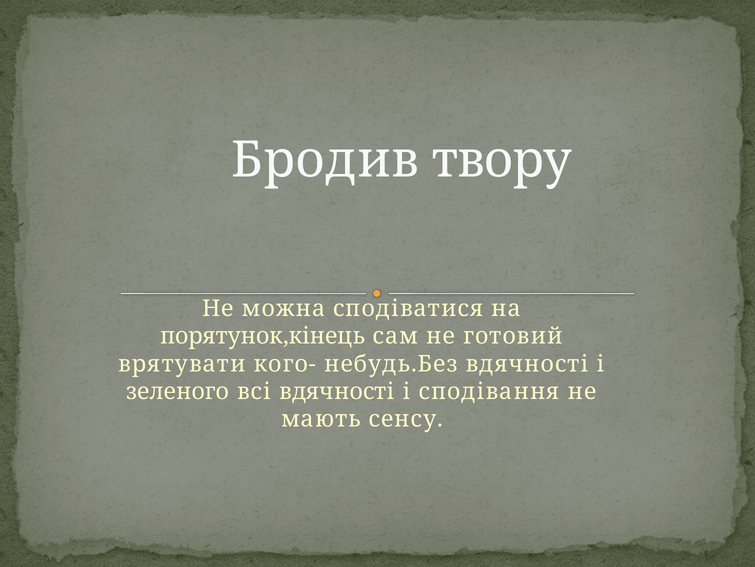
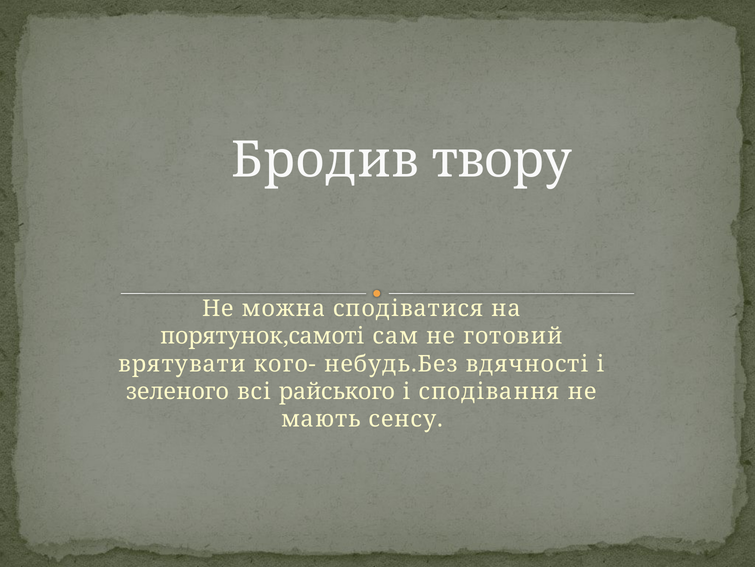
порятунок,кінець: порятунок,кінець -> порятунок,самоті
всі вдячності: вдячності -> райського
